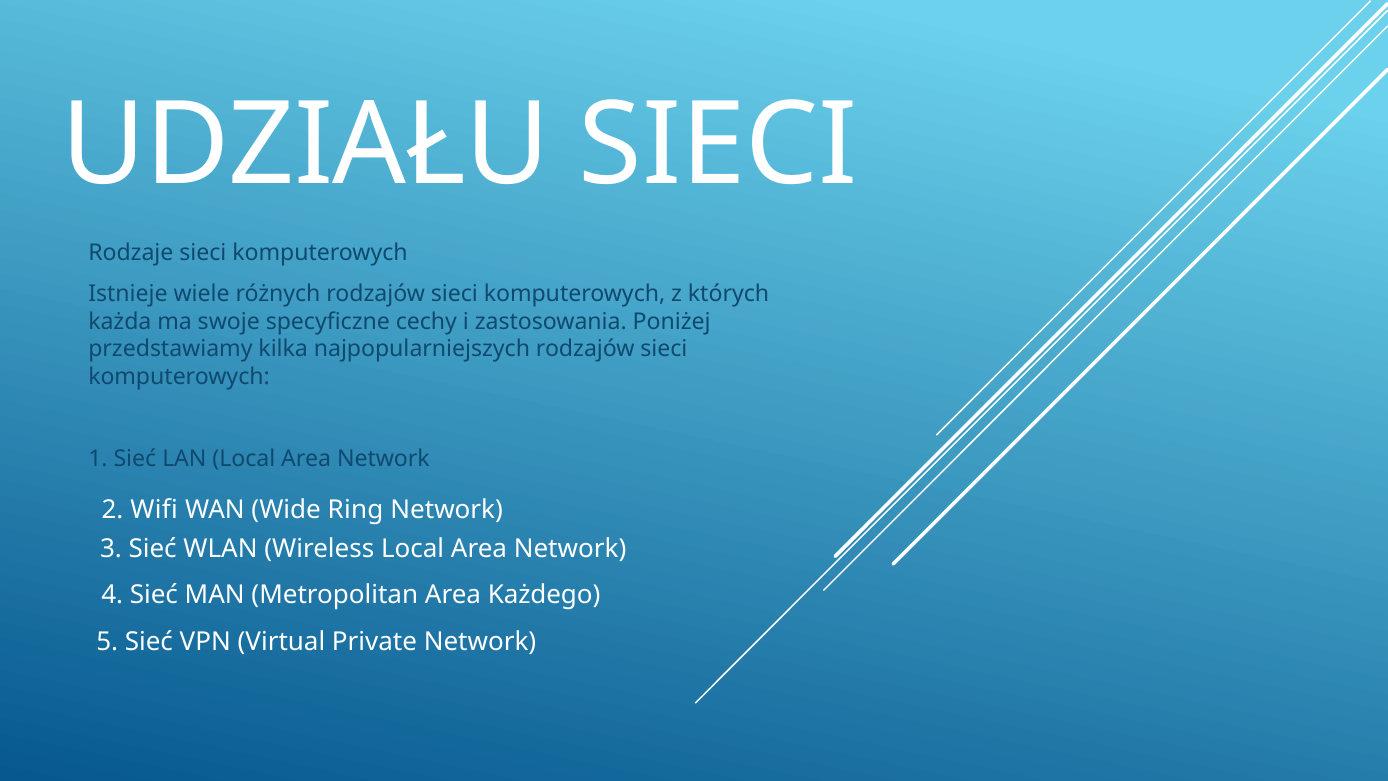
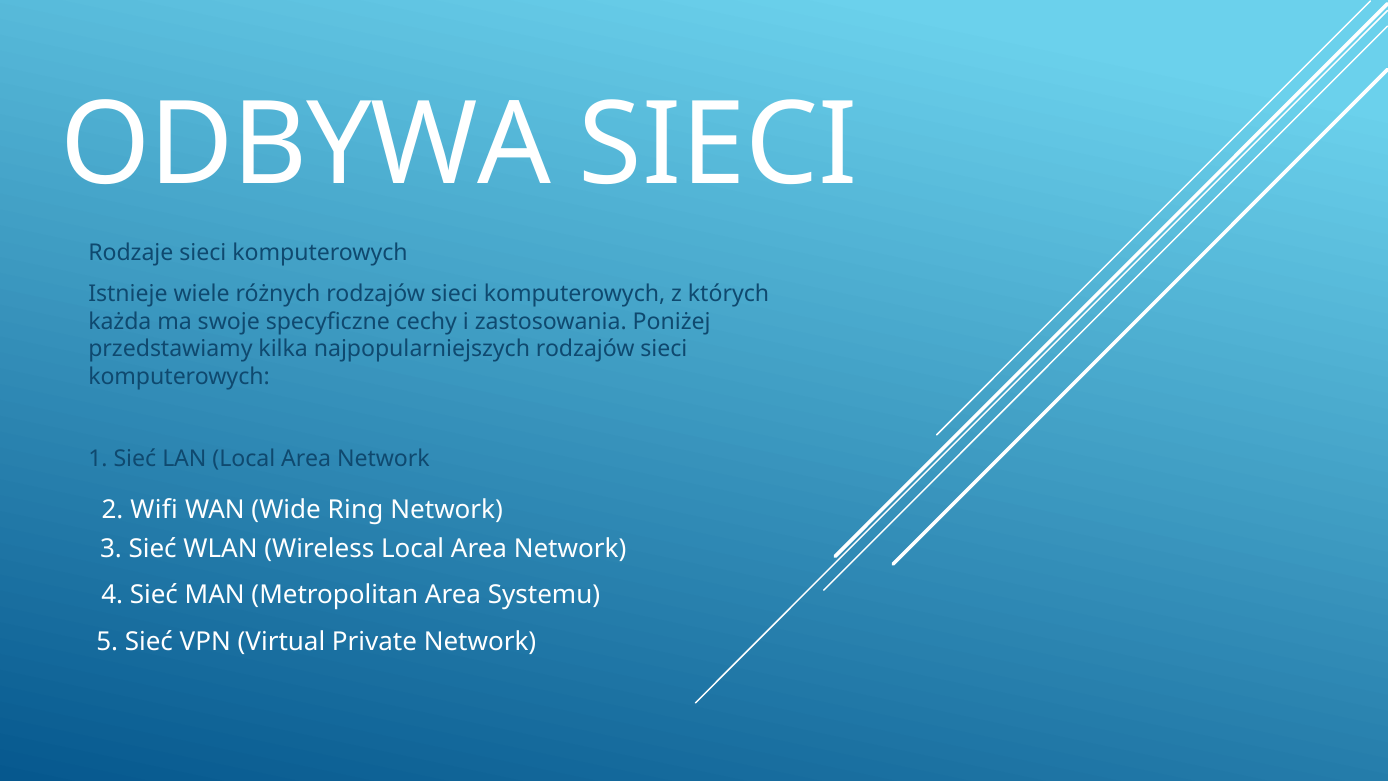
UDZIAŁU: UDZIAŁU -> ODBYWA
Każdego: Każdego -> Systemu
